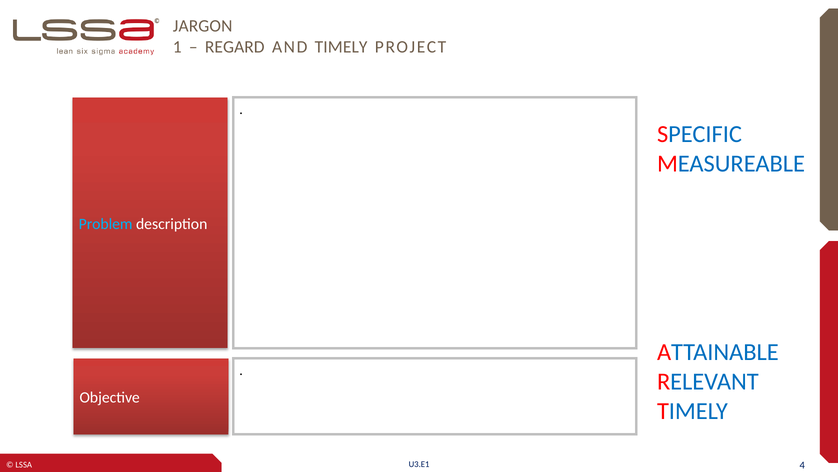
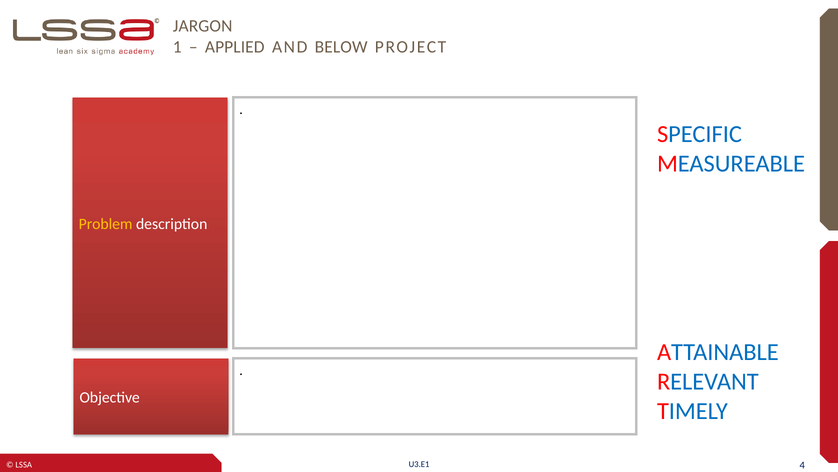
REGARD: REGARD -> APPLIED
AND TIMELY: TIMELY -> BELOW
Problem colour: light blue -> yellow
